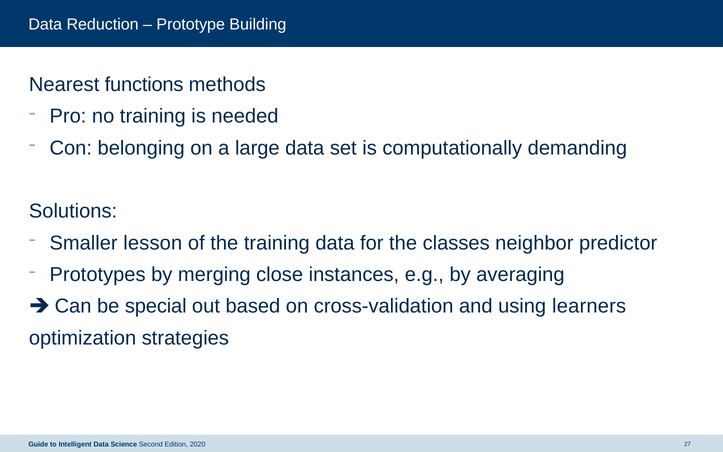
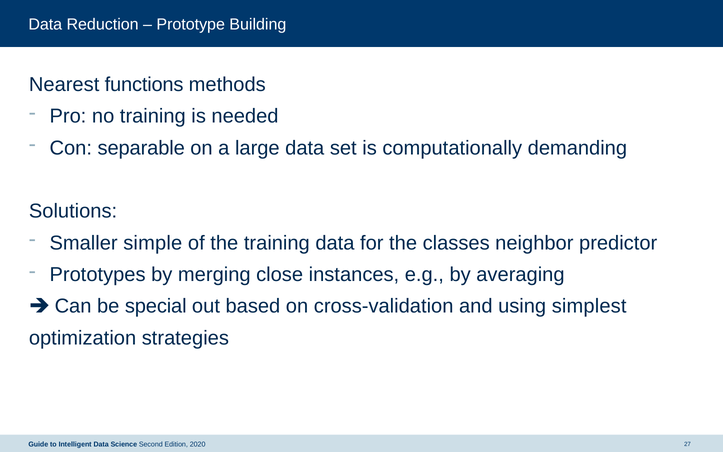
belonging: belonging -> separable
lesson: lesson -> simple
learners: learners -> simplest
